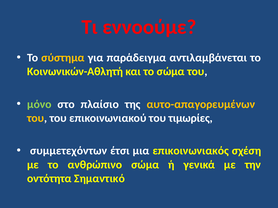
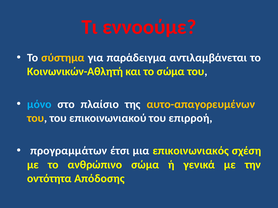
μόνο colour: light green -> light blue
τιμωρίες: τιμωρίες -> επιρροή
συμμετεχόντων: συμμετεχόντων -> προγραμμάτων
Σημαντικό: Σημαντικό -> Απόδοσης
